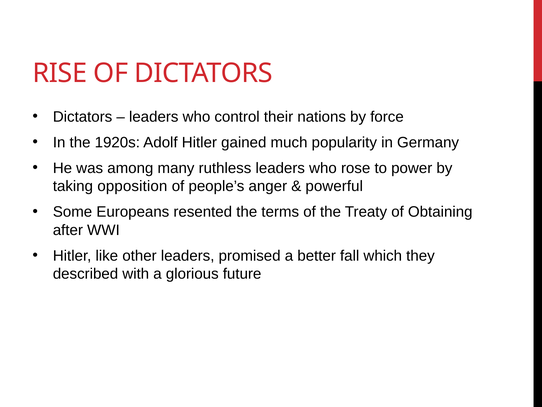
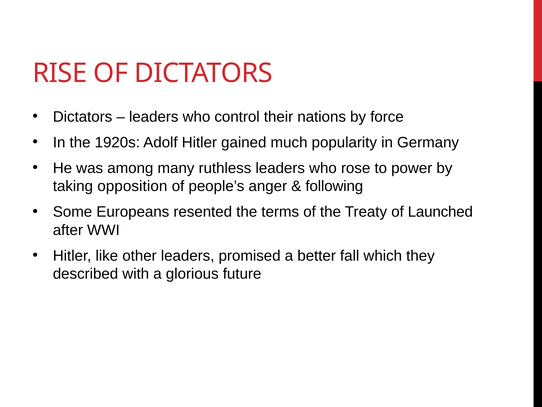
powerful: powerful -> following
Obtaining: Obtaining -> Launched
